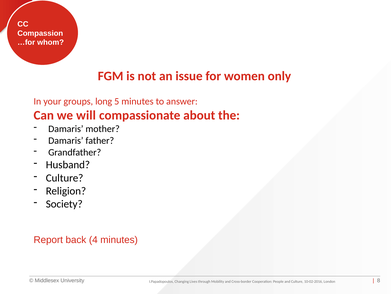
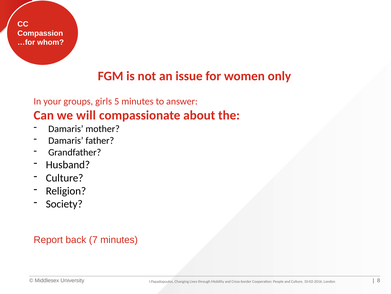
long: long -> girls
4: 4 -> 7
